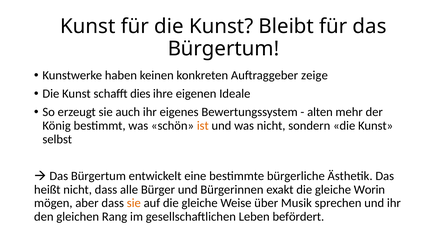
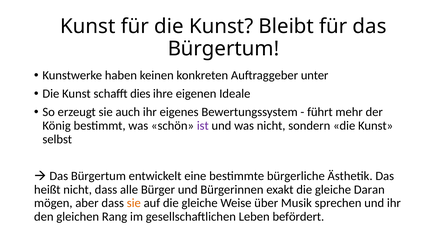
zeige: zeige -> unter
alten: alten -> führt
ist colour: orange -> purple
Worin: Worin -> Daran
